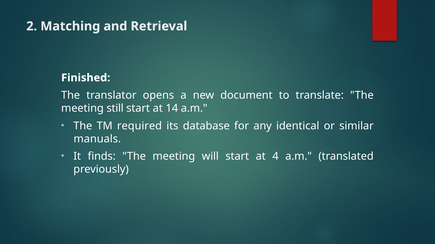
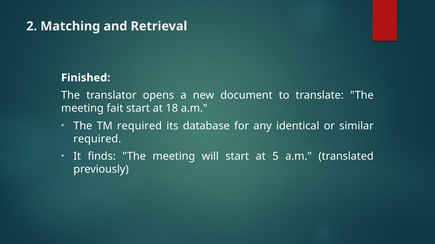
still: still -> fait
14: 14 -> 18
manuals at (97, 139): manuals -> required
4: 4 -> 5
